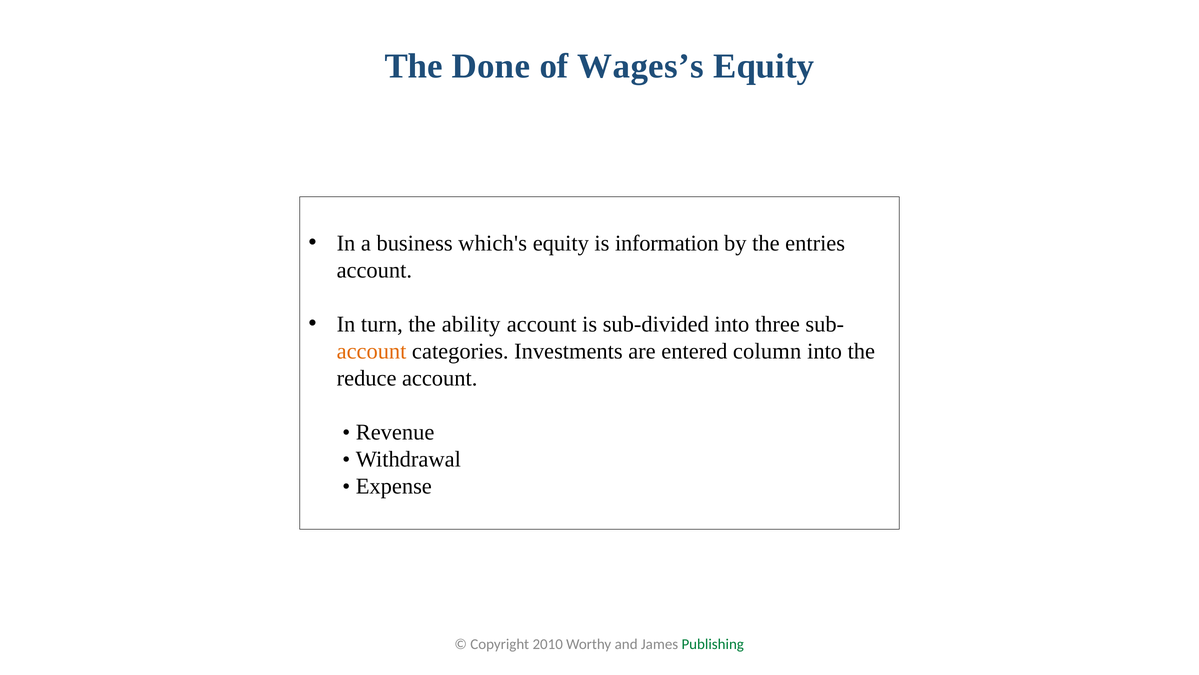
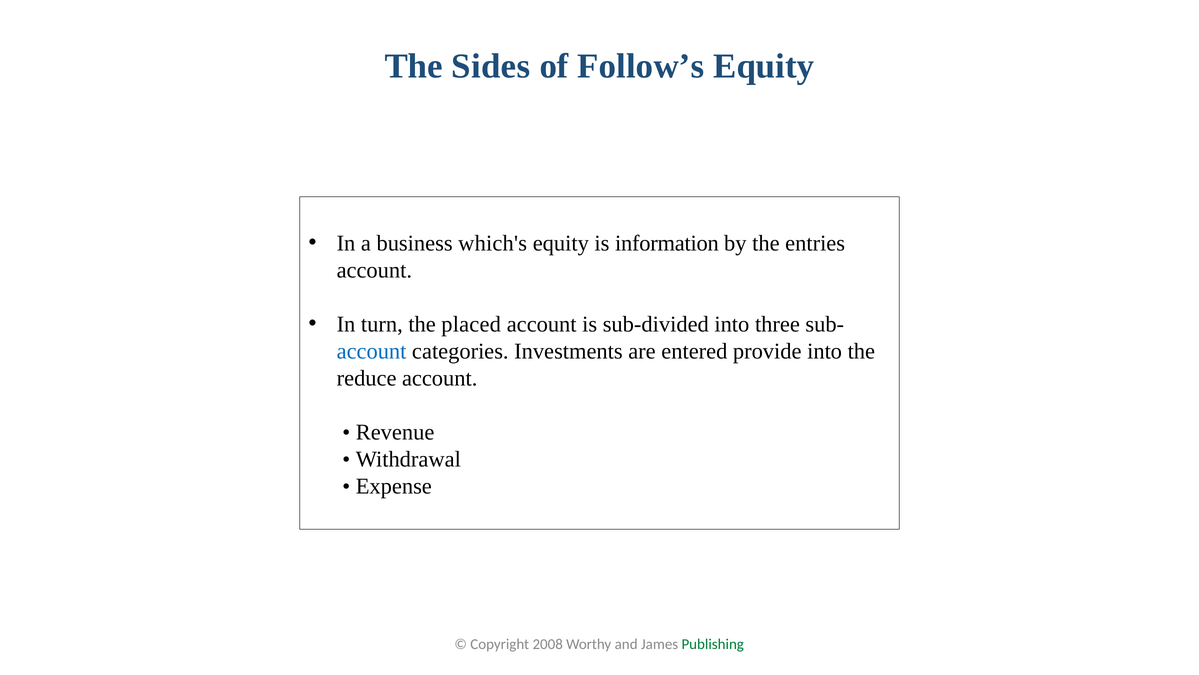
Done: Done -> Sides
Wages’s: Wages’s -> Follow’s
ability: ability -> placed
account at (372, 351) colour: orange -> blue
column: column -> provide
2010: 2010 -> 2008
